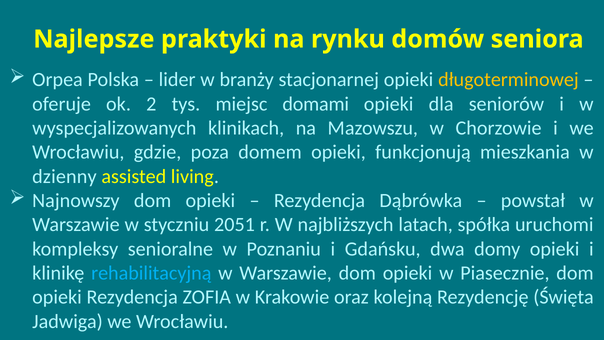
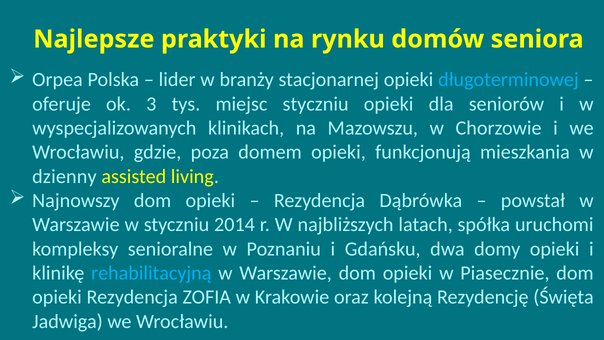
długoterminowej colour: yellow -> light blue
2: 2 -> 3
miejsc domami: domami -> styczniu
2051: 2051 -> 2014
